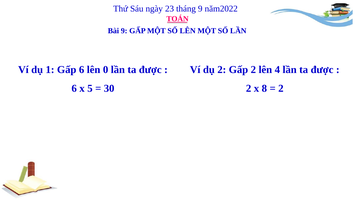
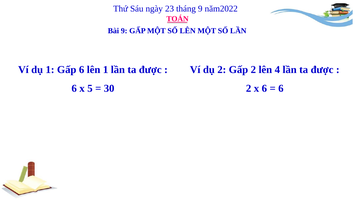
lên 0: 0 -> 1
x 8: 8 -> 6
2 at (281, 89): 2 -> 6
